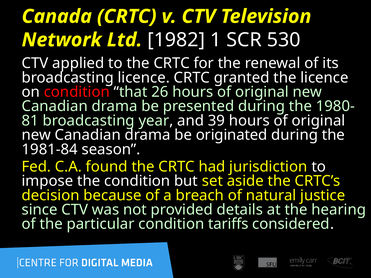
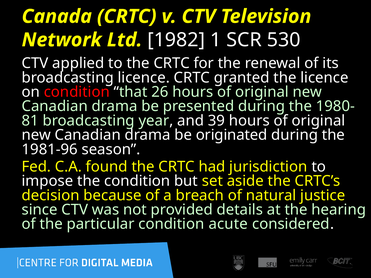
1981-84: 1981-84 -> 1981-96
tariffs: tariffs -> acute
